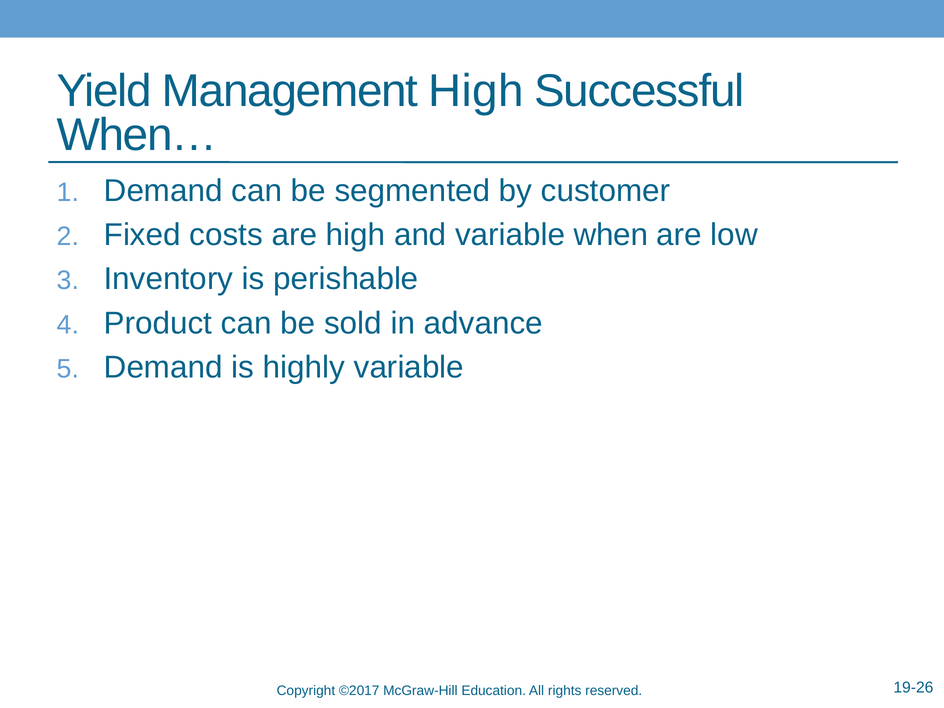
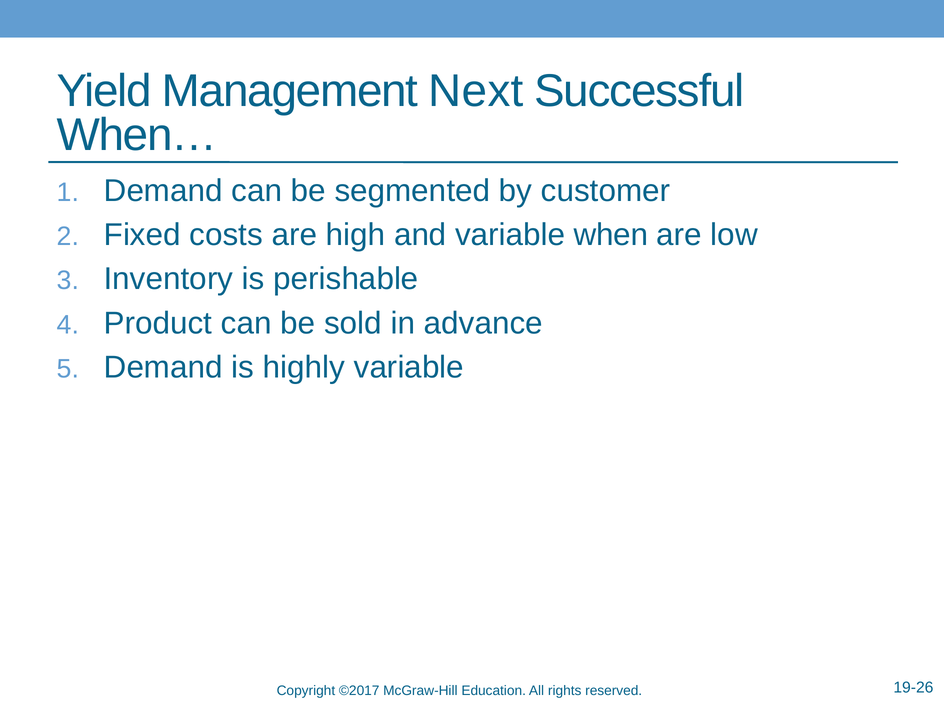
Management High: High -> Next
